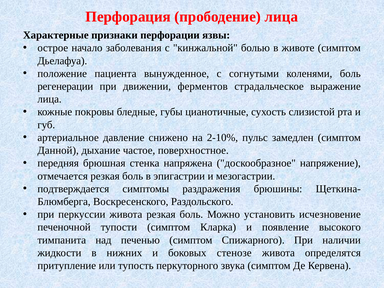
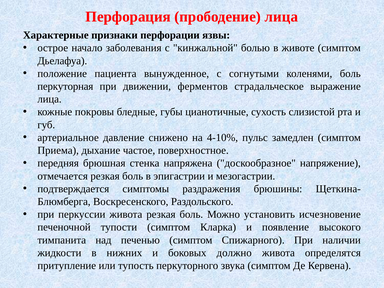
регенерации: регенерации -> перкуторная
2-10%: 2-10% -> 4-10%
Данной: Данной -> Приема
стенозе: стенозе -> должно
